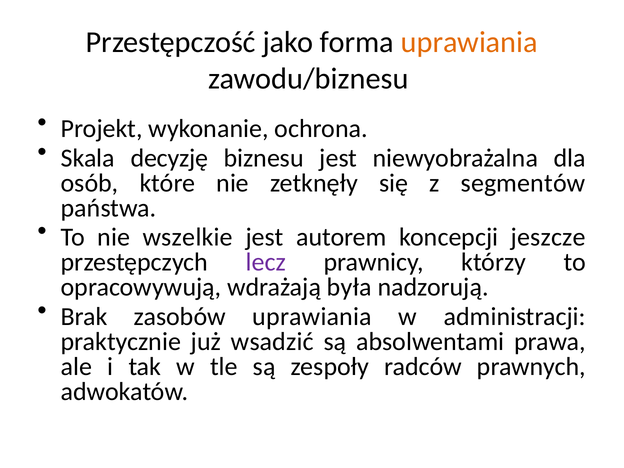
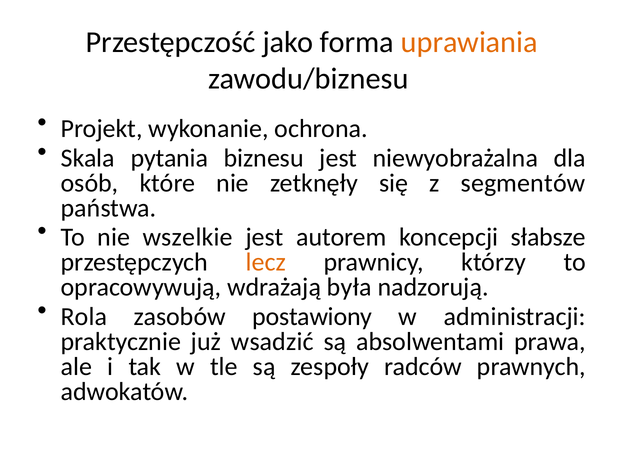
decyzję: decyzję -> pytania
jeszcze: jeszcze -> słabsze
lecz colour: purple -> orange
Brak: Brak -> Rola
zasobów uprawiania: uprawiania -> postawiony
